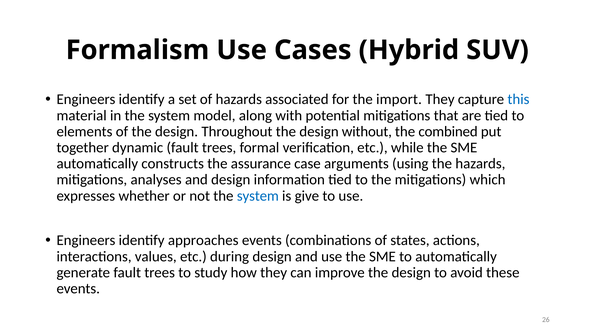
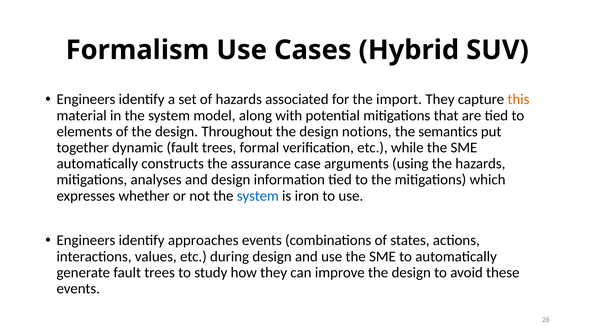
this colour: blue -> orange
without: without -> notions
combined: combined -> semantics
give: give -> iron
